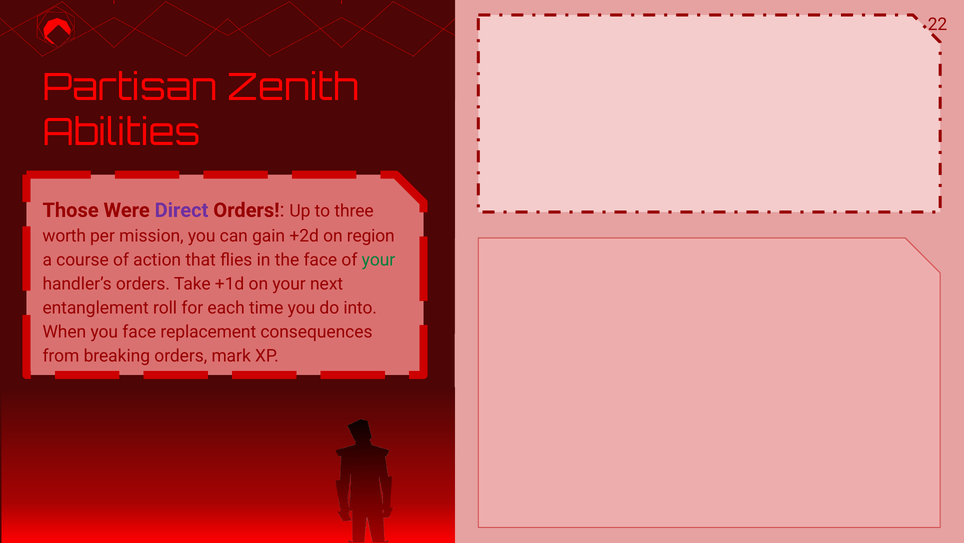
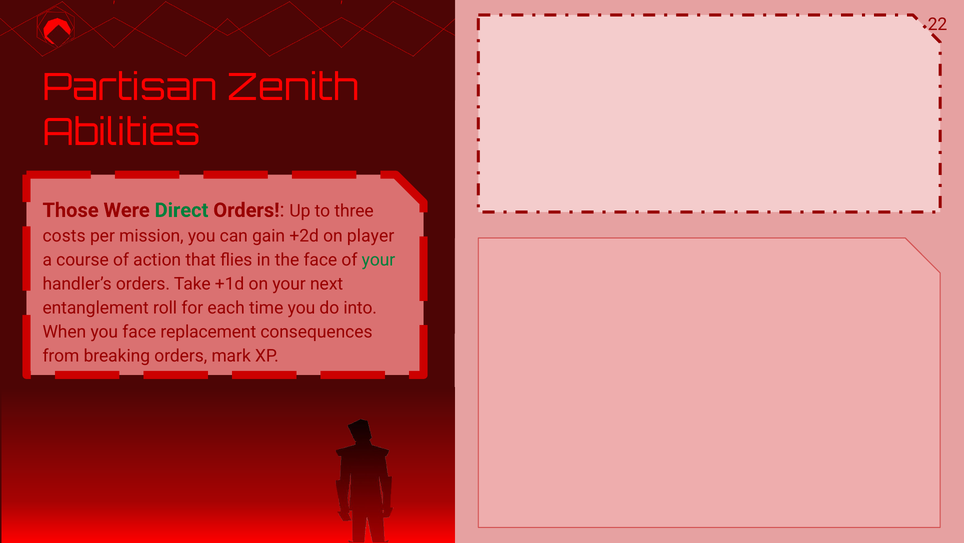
Direct colour: purple -> green
worth: worth -> costs
region: region -> player
